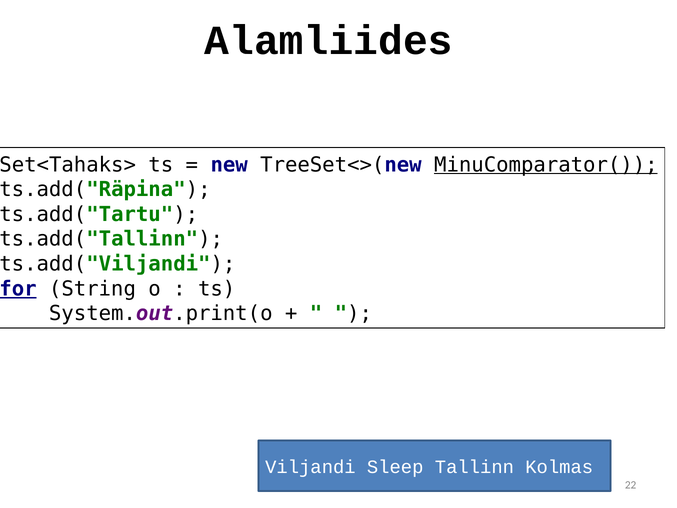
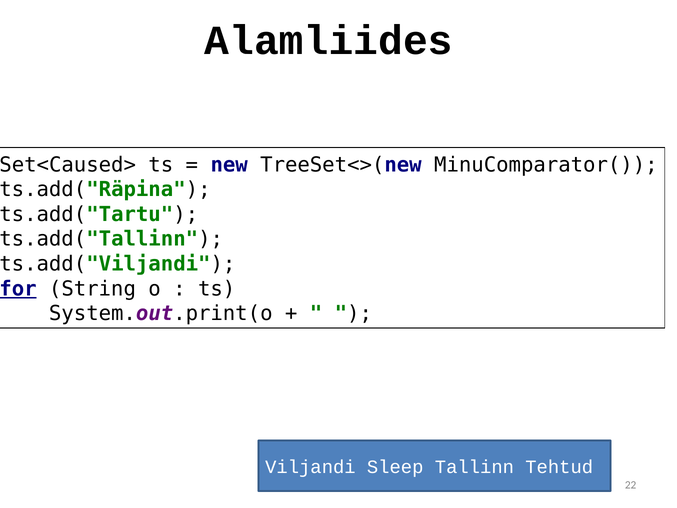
Set<Tahaks>: Set<Tahaks> -> Set<Caused>
MinuComparator( underline: present -> none
Kolmas: Kolmas -> Tehtud
